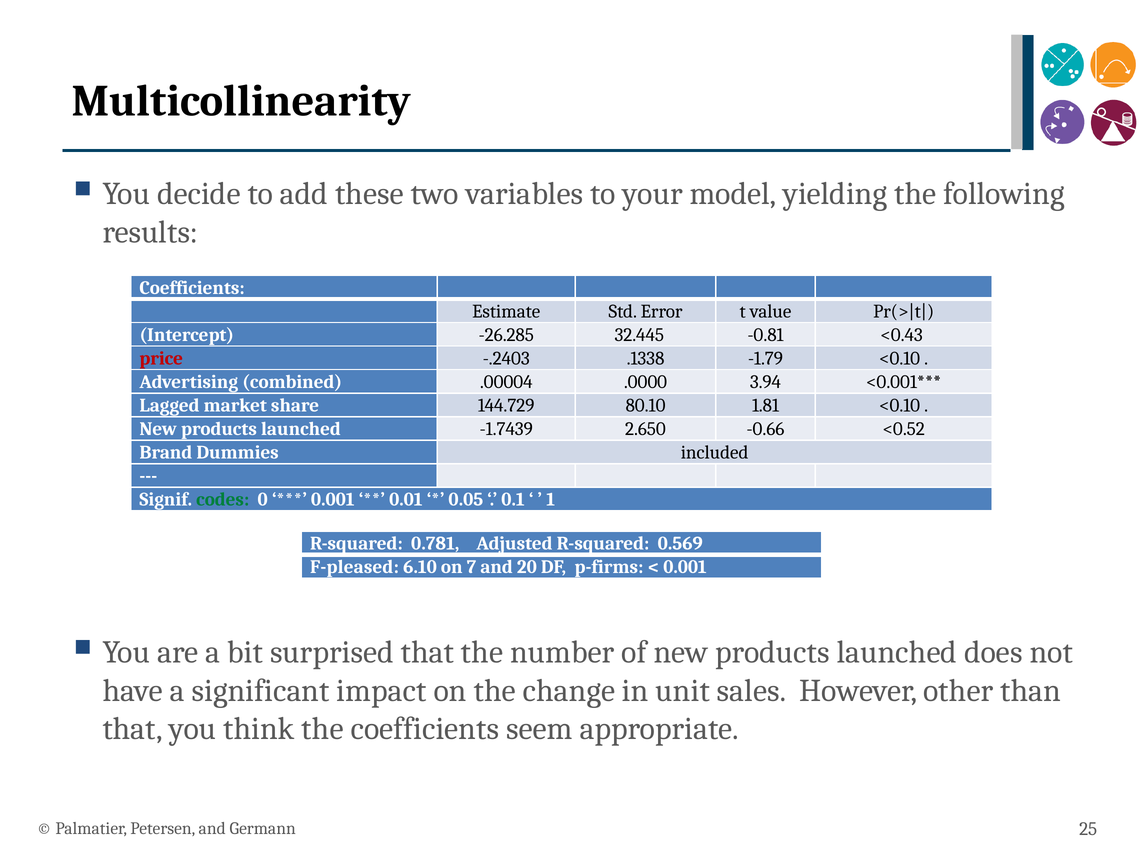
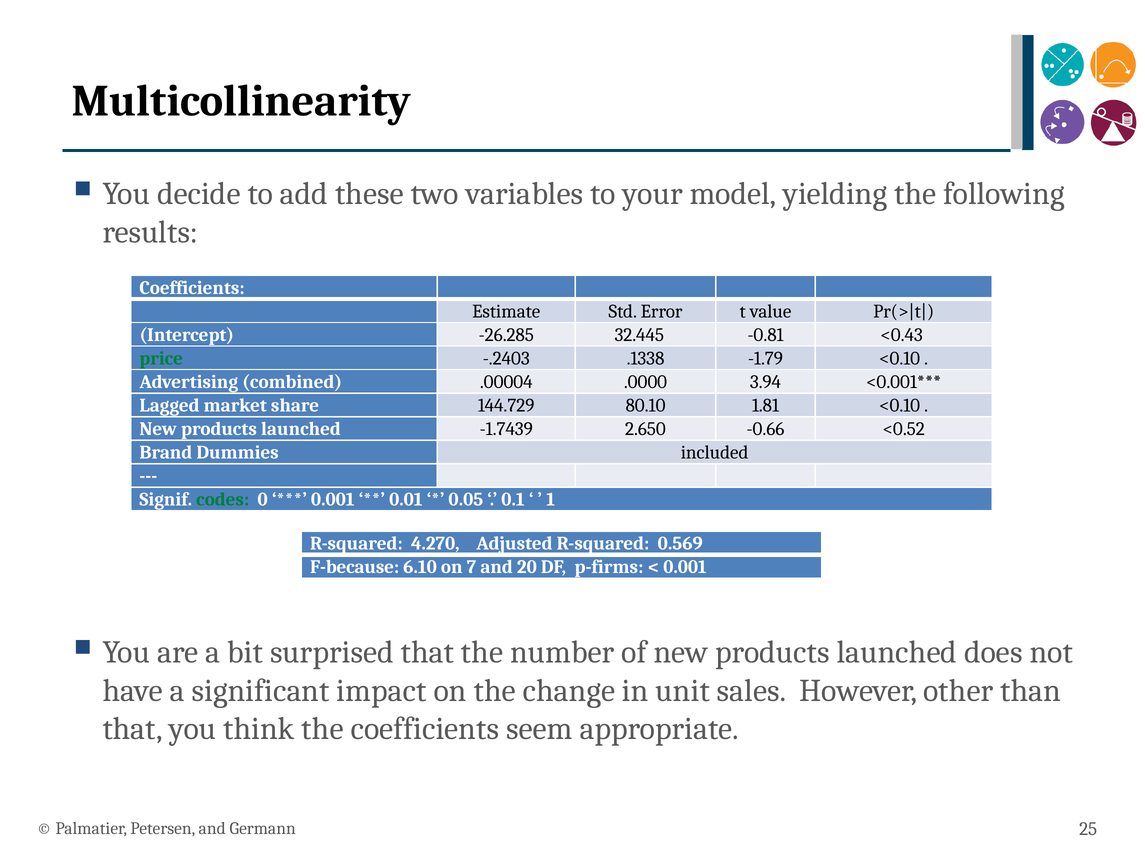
price colour: red -> green
0.781: 0.781 -> 4.270
F-pleased: F-pleased -> F-because
